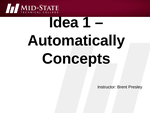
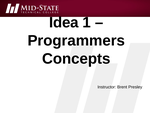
Automatically: Automatically -> Programmers
